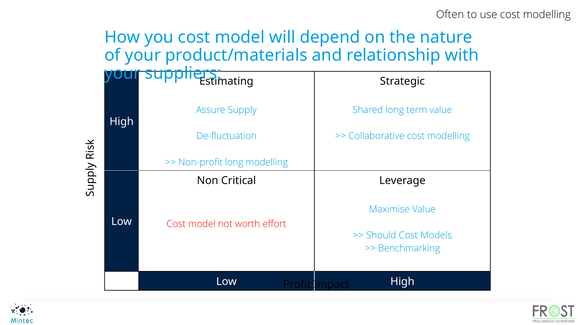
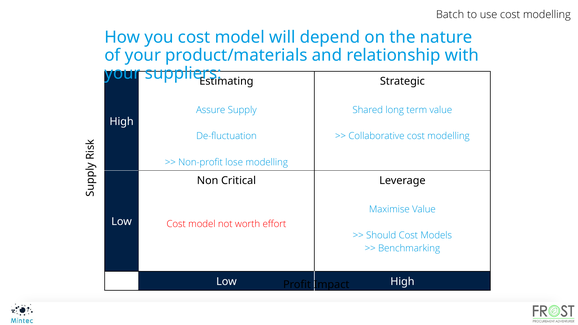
Often: Often -> Batch
Non-profit long: long -> lose
